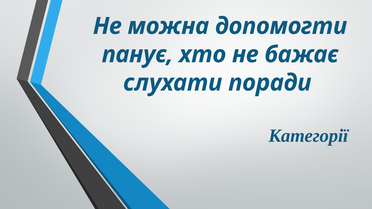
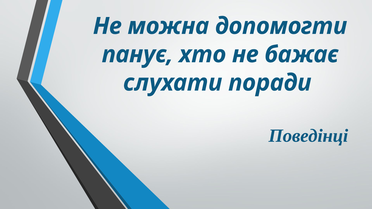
Категорії: Категорії -> Поведінці
